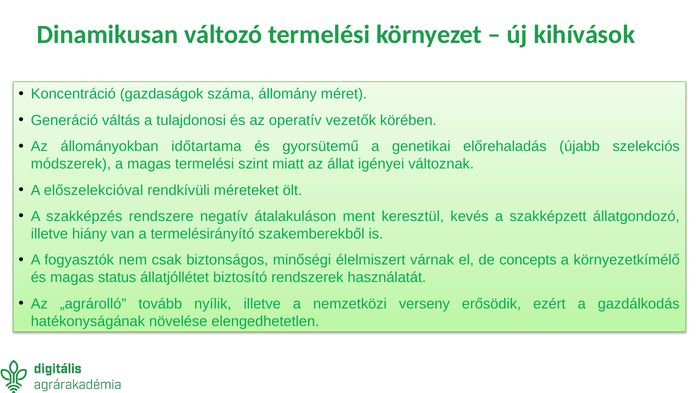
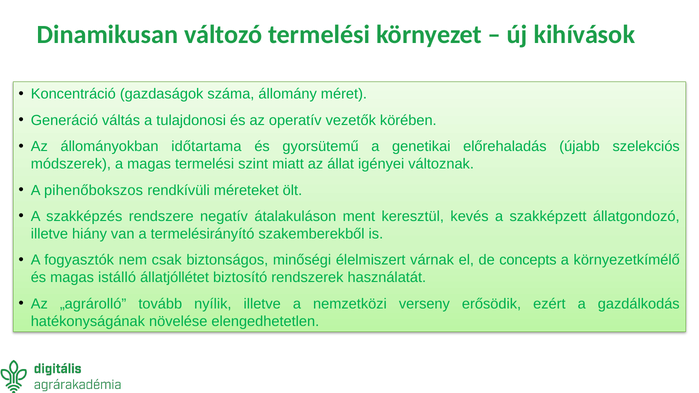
előszelekcióval: előszelekcióval -> pihenőbokszos
status: status -> istálló
